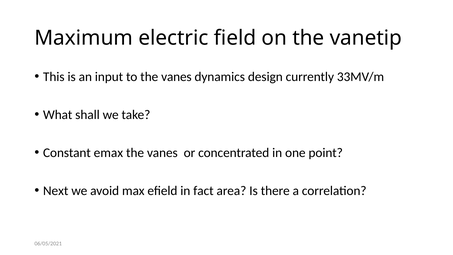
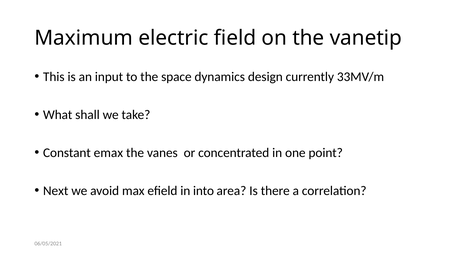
to the vanes: vanes -> space
fact: fact -> into
